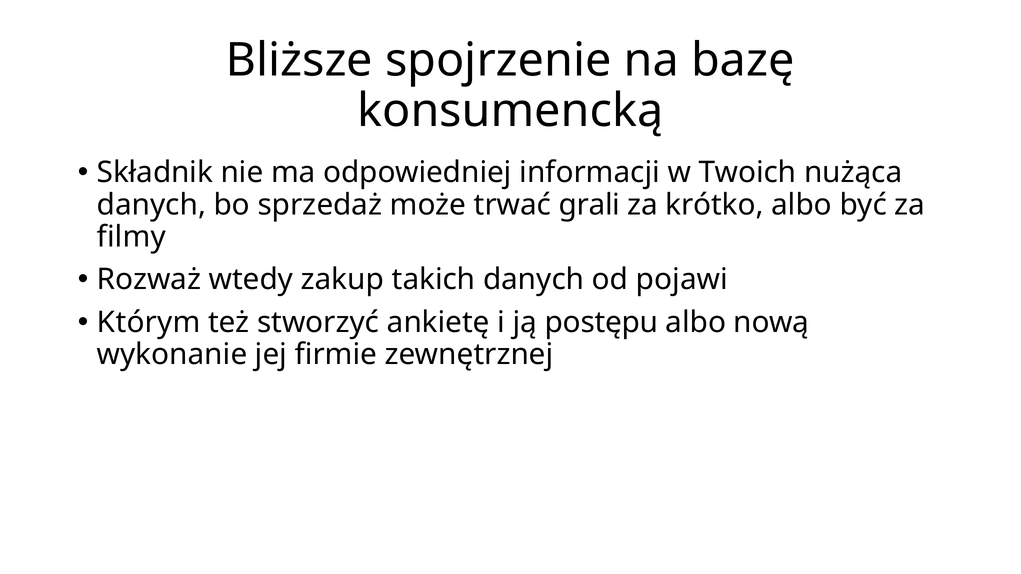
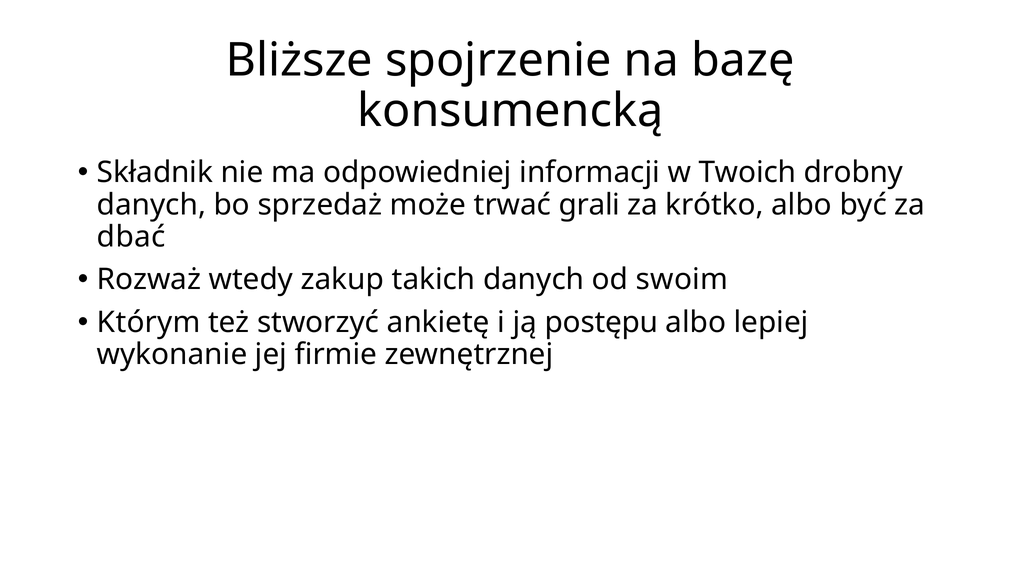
nużąca: nużąca -> drobny
filmy: filmy -> dbać
pojawi: pojawi -> swoim
nową: nową -> lepiej
